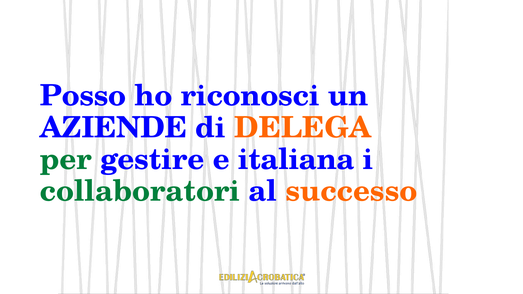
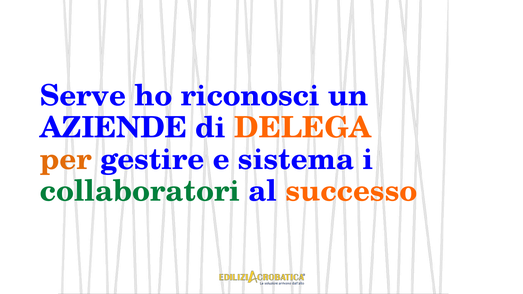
Posso: Posso -> Serve
per colour: green -> orange
italiana: italiana -> sistema
